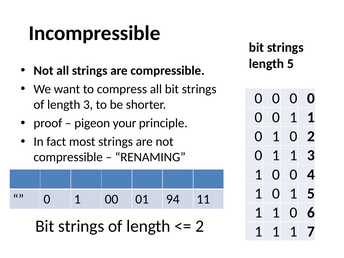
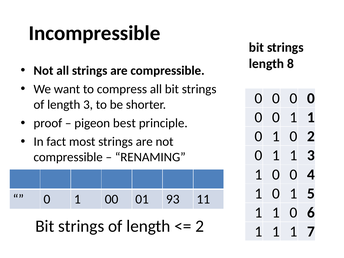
length 5: 5 -> 8
your: your -> best
94: 94 -> 93
